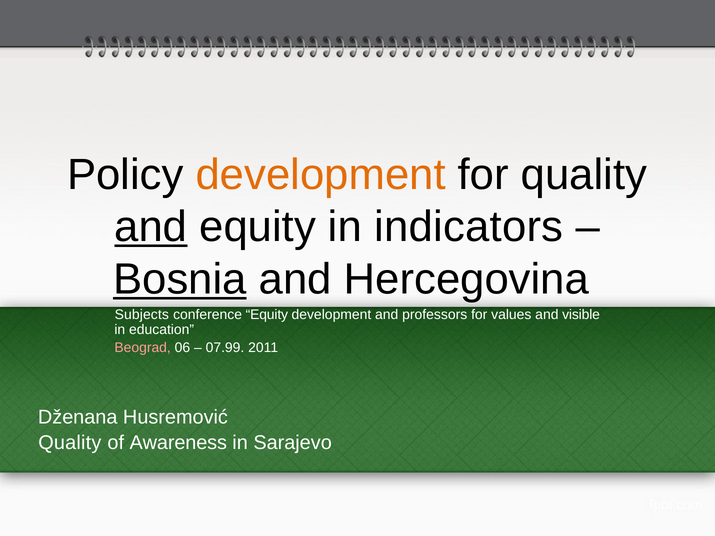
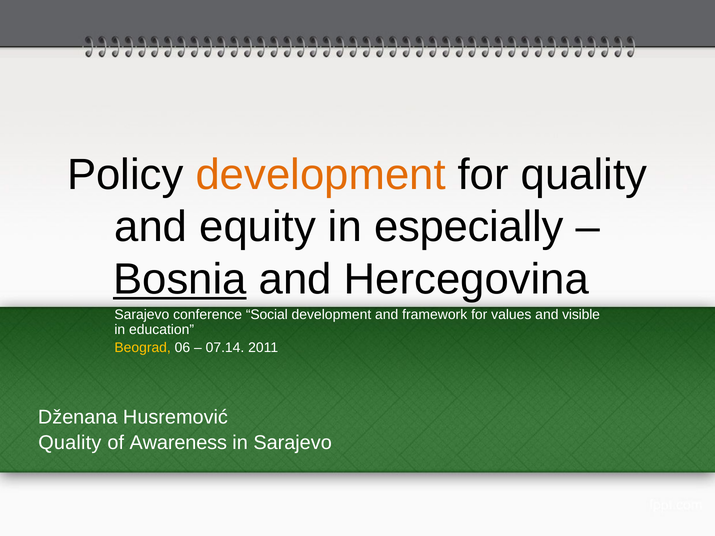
and at (151, 227) underline: present -> none
indicators: indicators -> especially
Subjects at (142, 315): Subjects -> Sarajevo
conference Equity: Equity -> Social
professors: professors -> framework
Beograd colour: pink -> yellow
07.99: 07.99 -> 07.14
